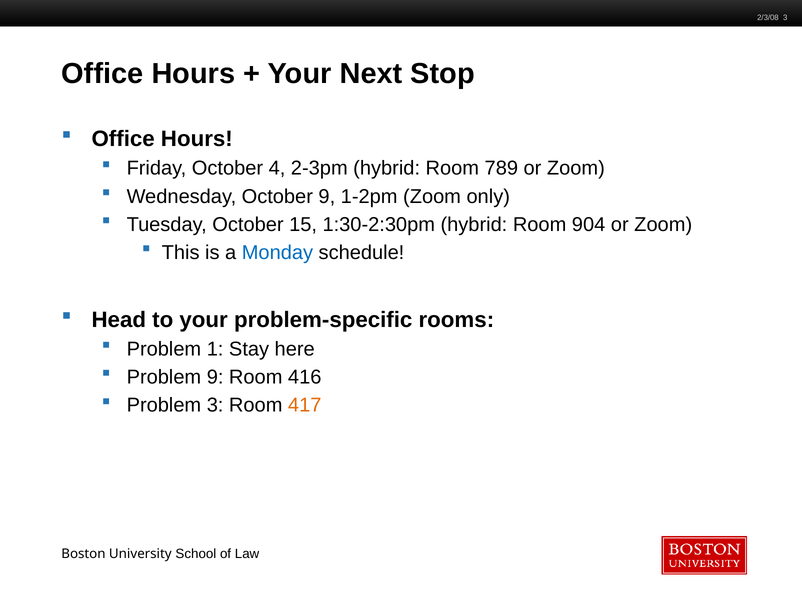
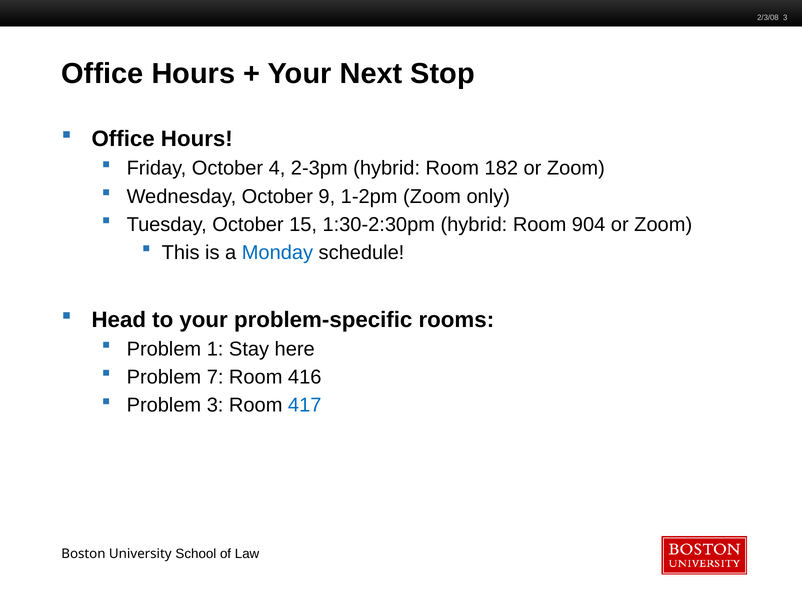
789: 789 -> 182
Problem 9: 9 -> 7
417 colour: orange -> blue
